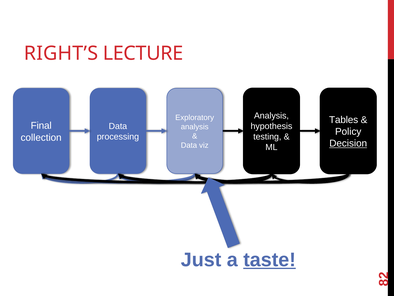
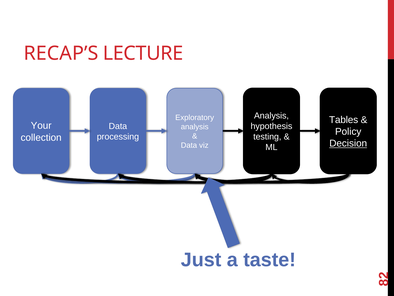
RIGHT’S: RIGHT’S -> RECAP’S
Final: Final -> Your
taste underline: present -> none
